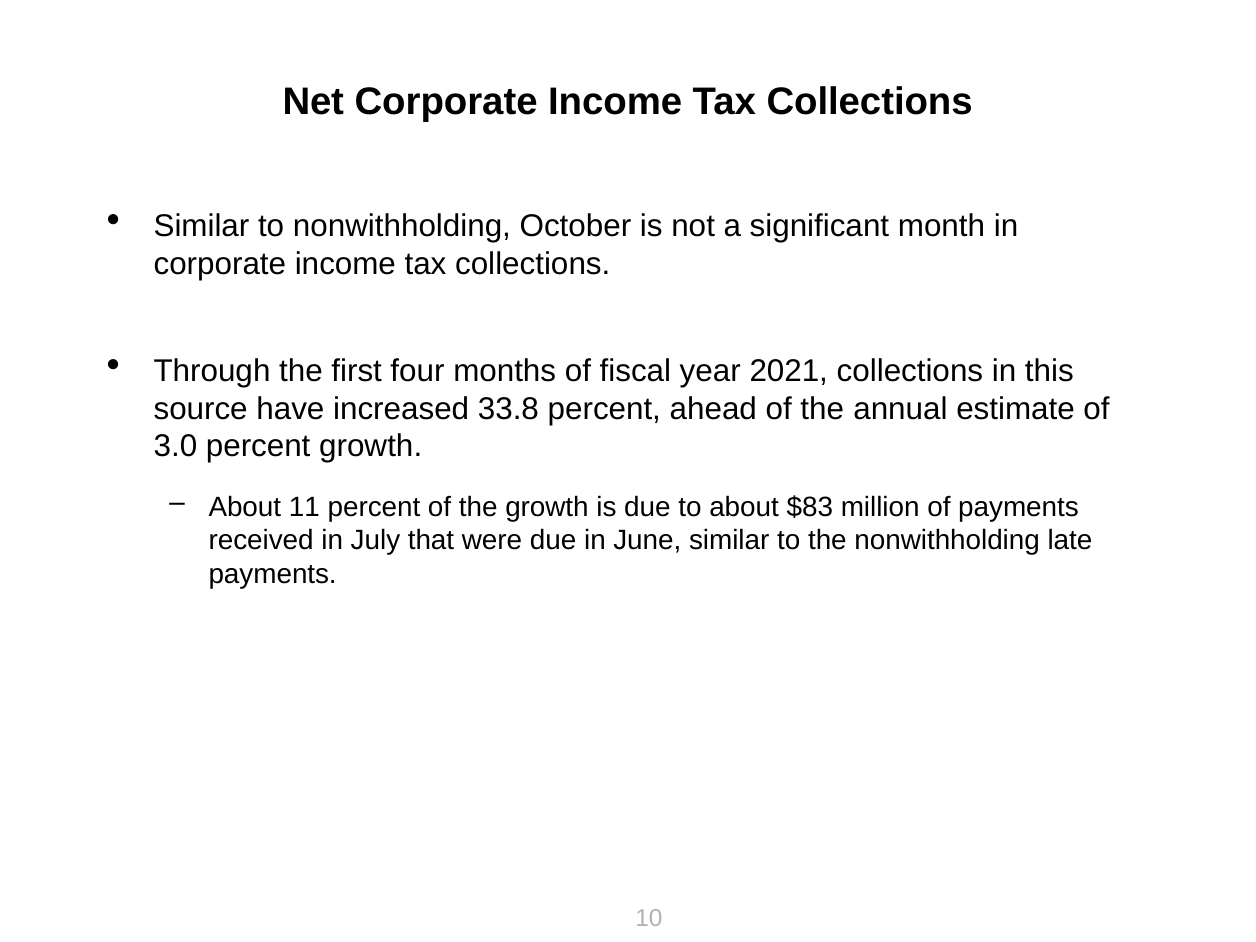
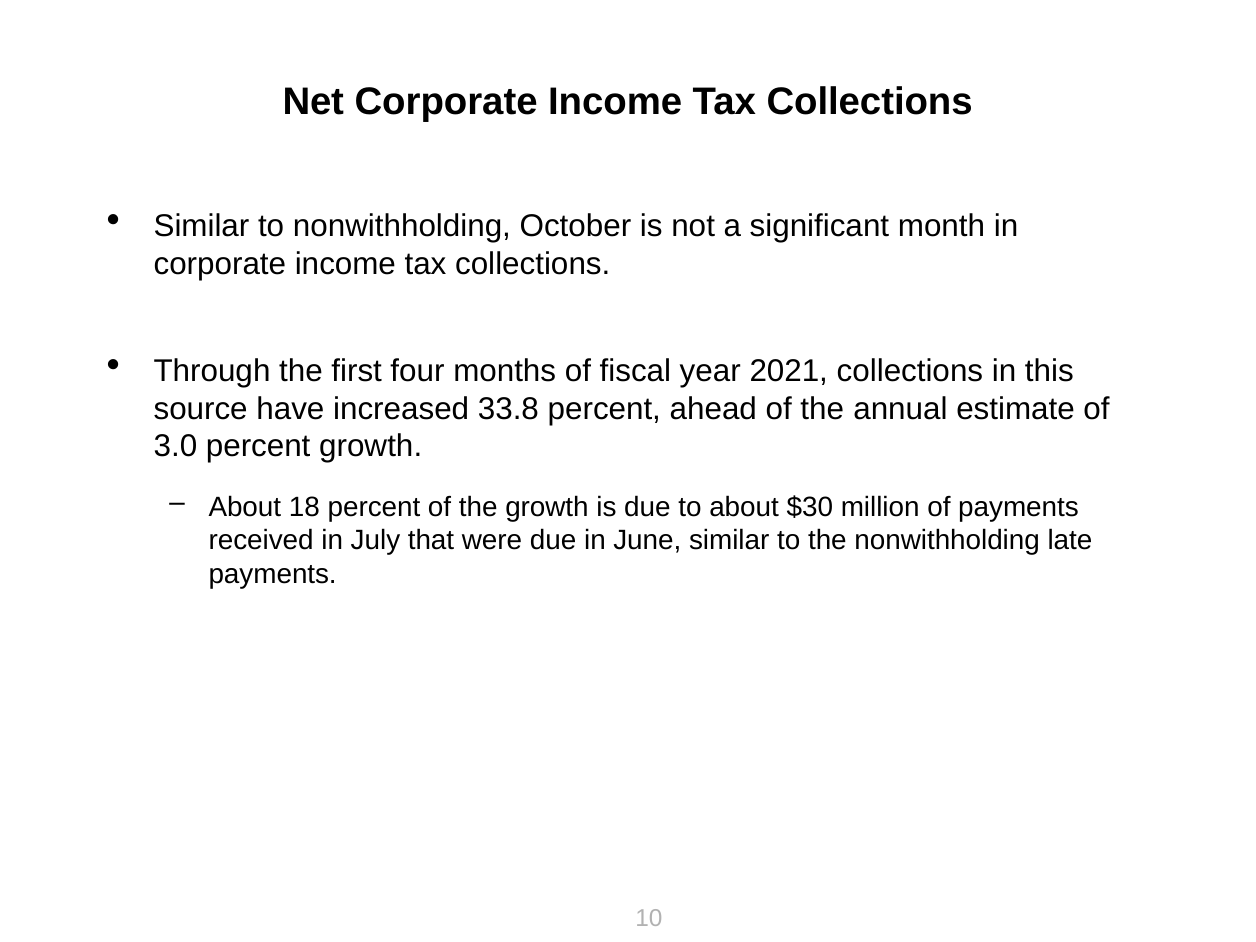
11: 11 -> 18
$83: $83 -> $30
